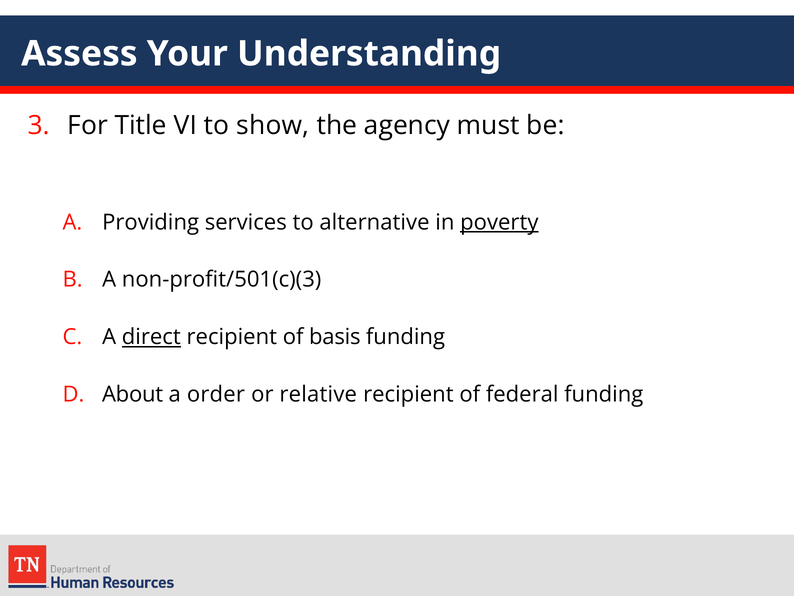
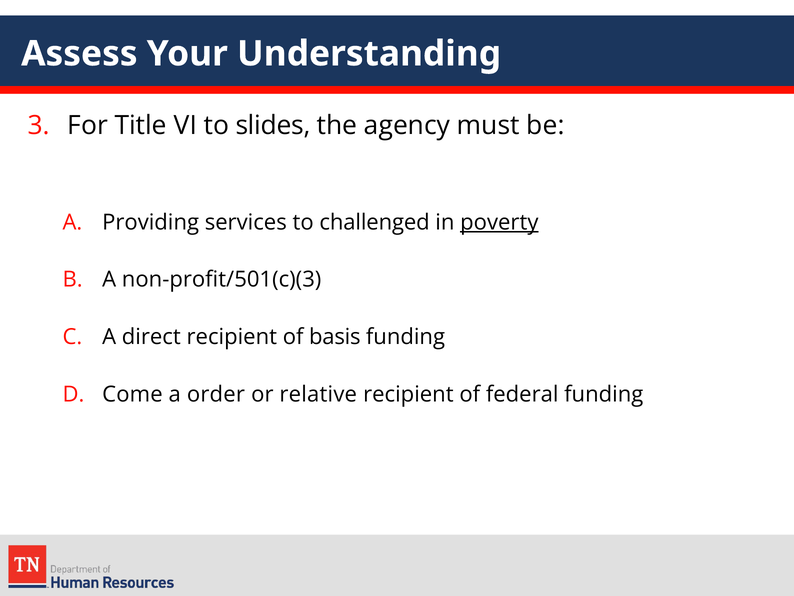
show: show -> slides
alternative: alternative -> challenged
direct underline: present -> none
About: About -> Come
